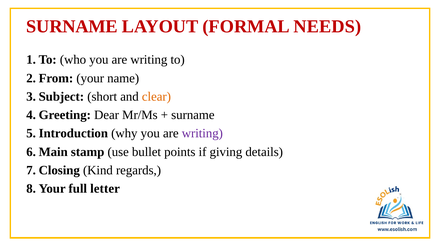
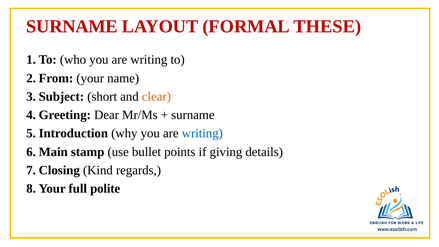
NEEDS: NEEDS -> THESE
writing at (202, 133) colour: purple -> blue
letter: letter -> polite
